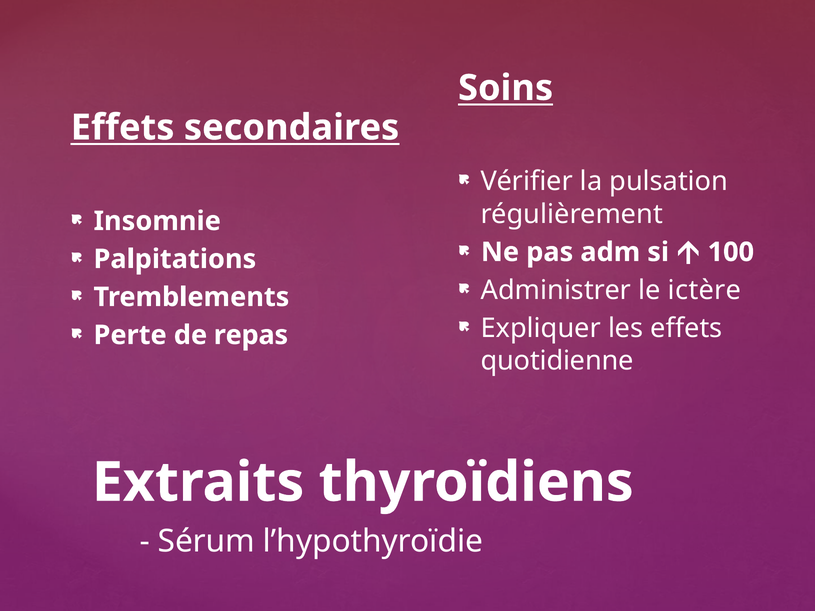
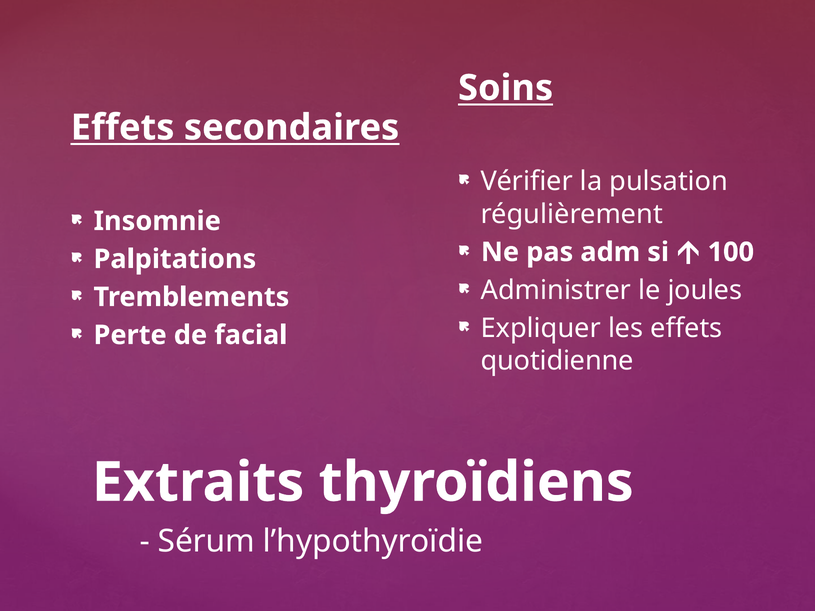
ictère: ictère -> joules
repas: repas -> facial
